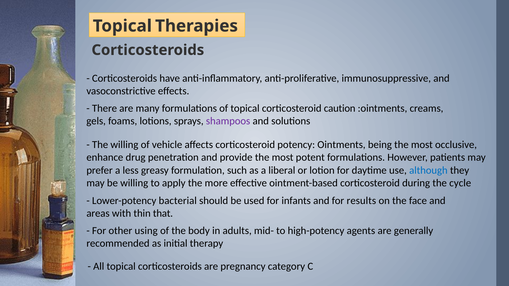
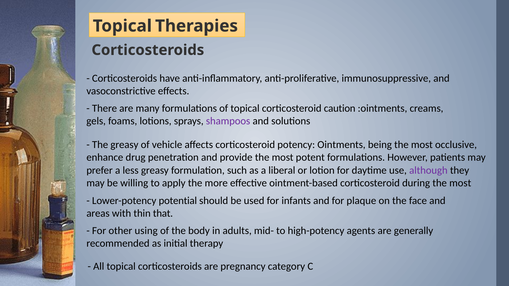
The willing: willing -> greasy
although colour: blue -> purple
during the cycle: cycle -> most
bacterial: bacterial -> potential
results: results -> plaque
